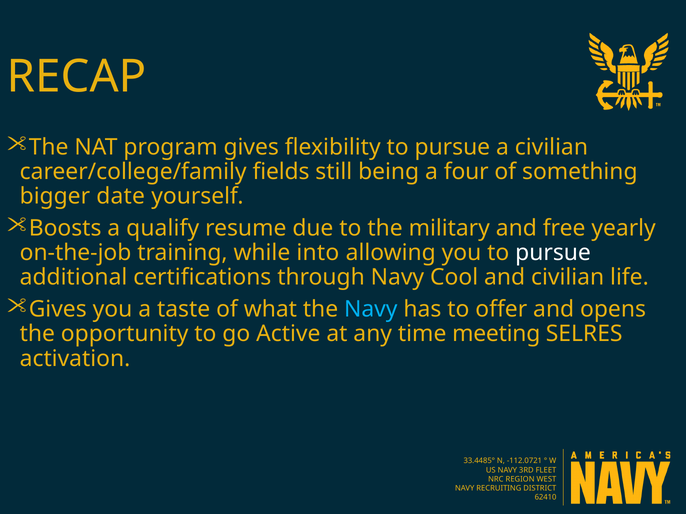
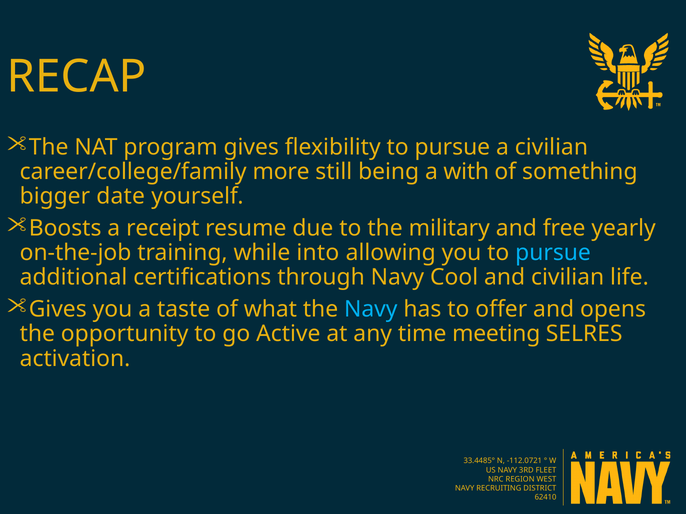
fields: fields -> more
four: four -> with
qualify: qualify -> receipt
pursue at (553, 253) colour: white -> light blue
